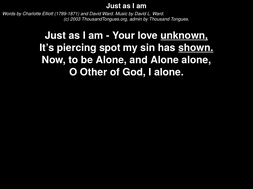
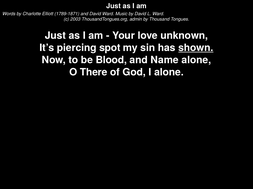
unknown underline: present -> none
be Alone: Alone -> Blood
and Alone: Alone -> Name
Other: Other -> There
